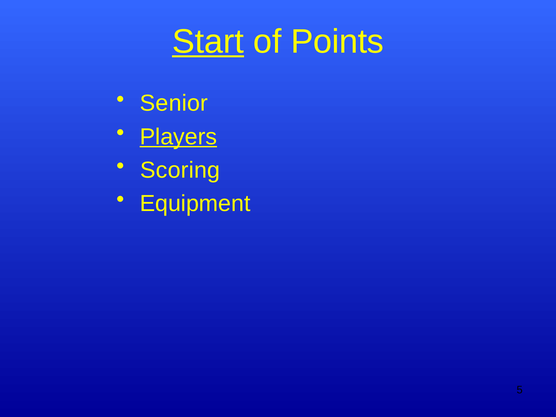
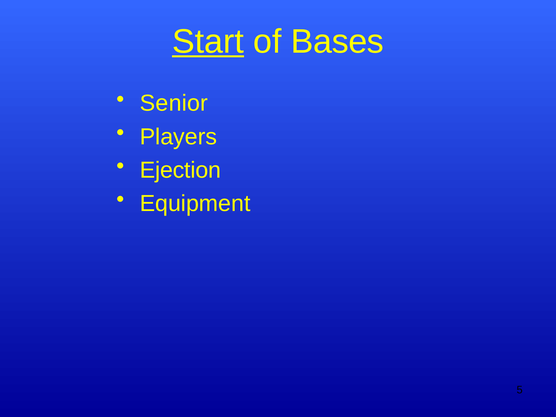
Points: Points -> Bases
Players underline: present -> none
Scoring: Scoring -> Ejection
